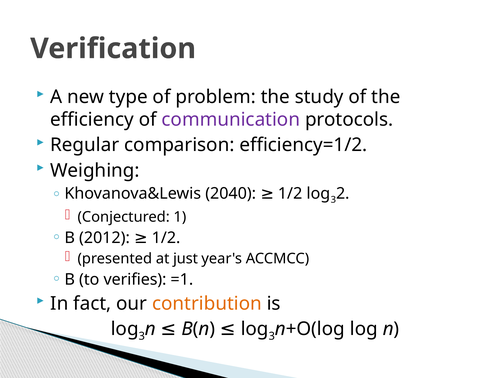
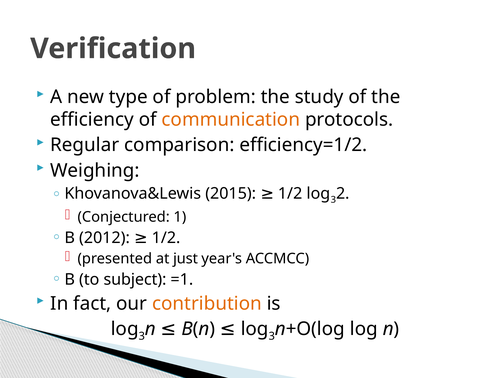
communication colour: purple -> orange
2040: 2040 -> 2015
verifies: verifies -> subject
